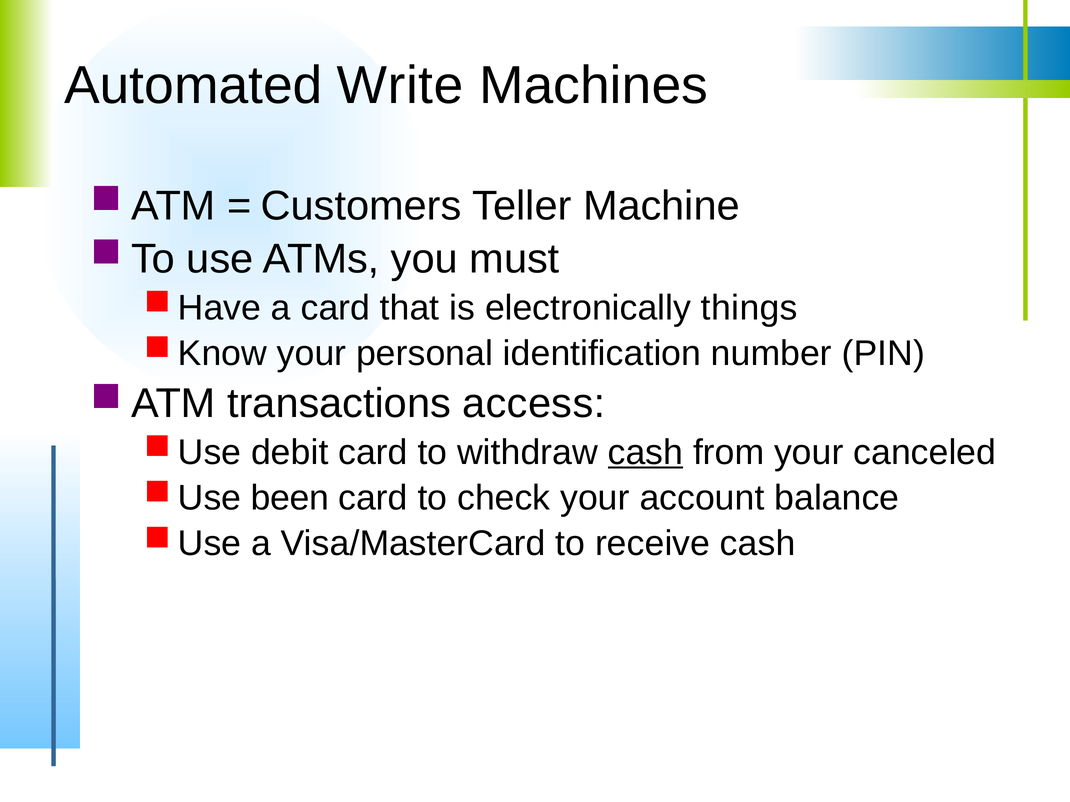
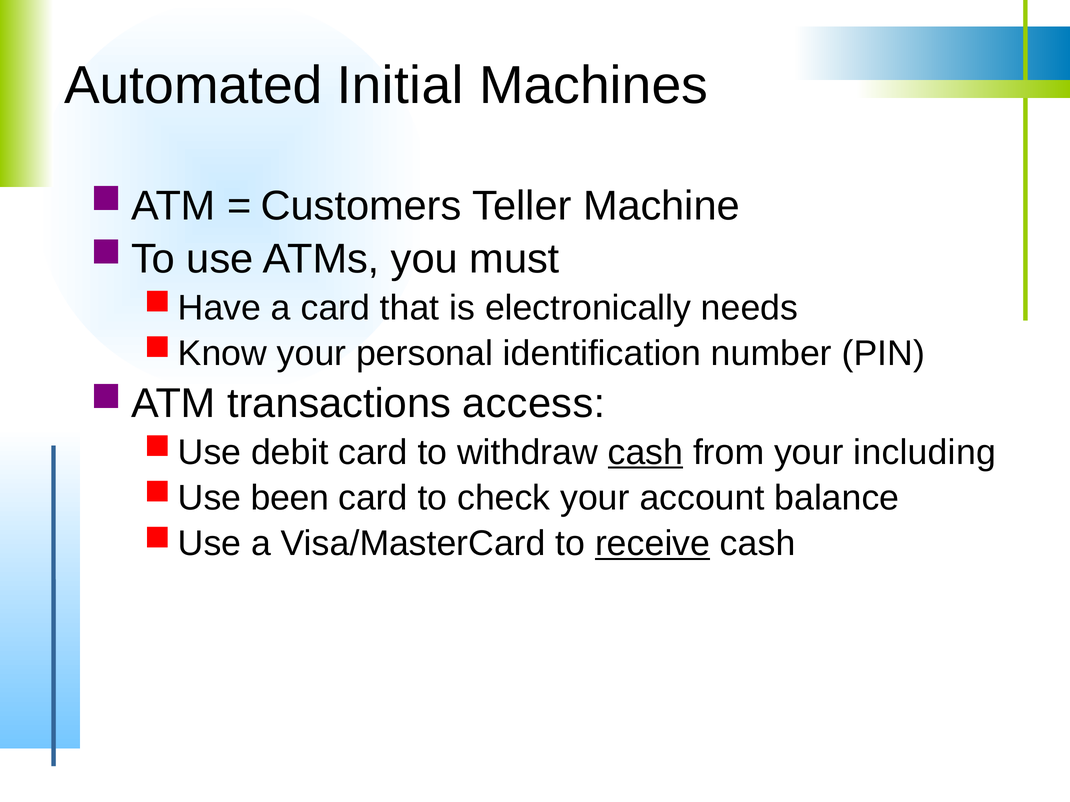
Write: Write -> Initial
things: things -> needs
canceled: canceled -> including
receive underline: none -> present
